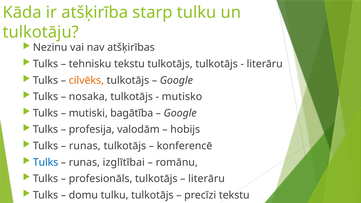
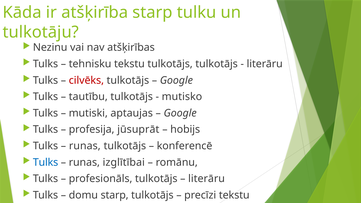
cilvēks colour: orange -> red
nosaka: nosaka -> tautību
bagātība: bagātība -> aptaujas
valodām: valodām -> jūsuprāt
domu tulku: tulku -> starp
